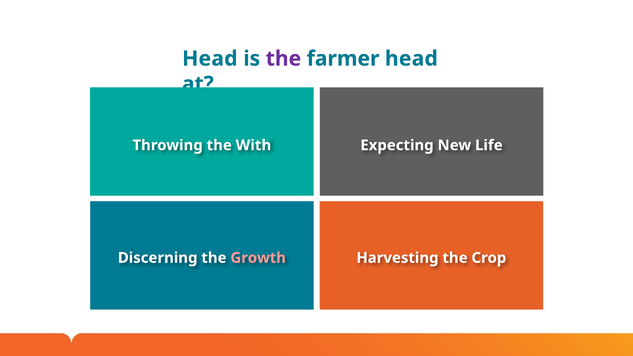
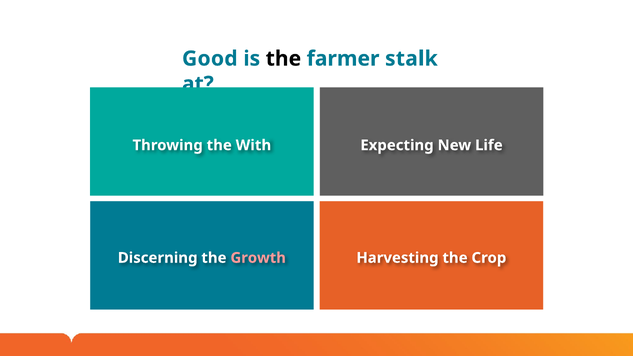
Head at (210, 59): Head -> Good
the at (283, 59) colour: purple -> black
farmer head: head -> stalk
